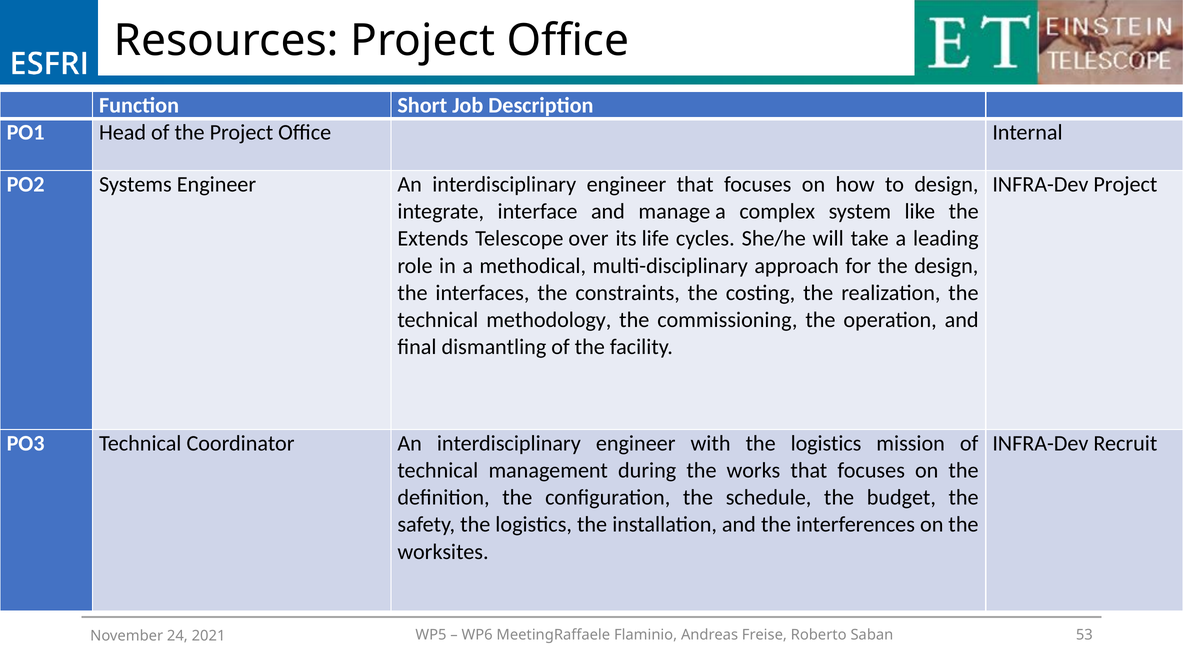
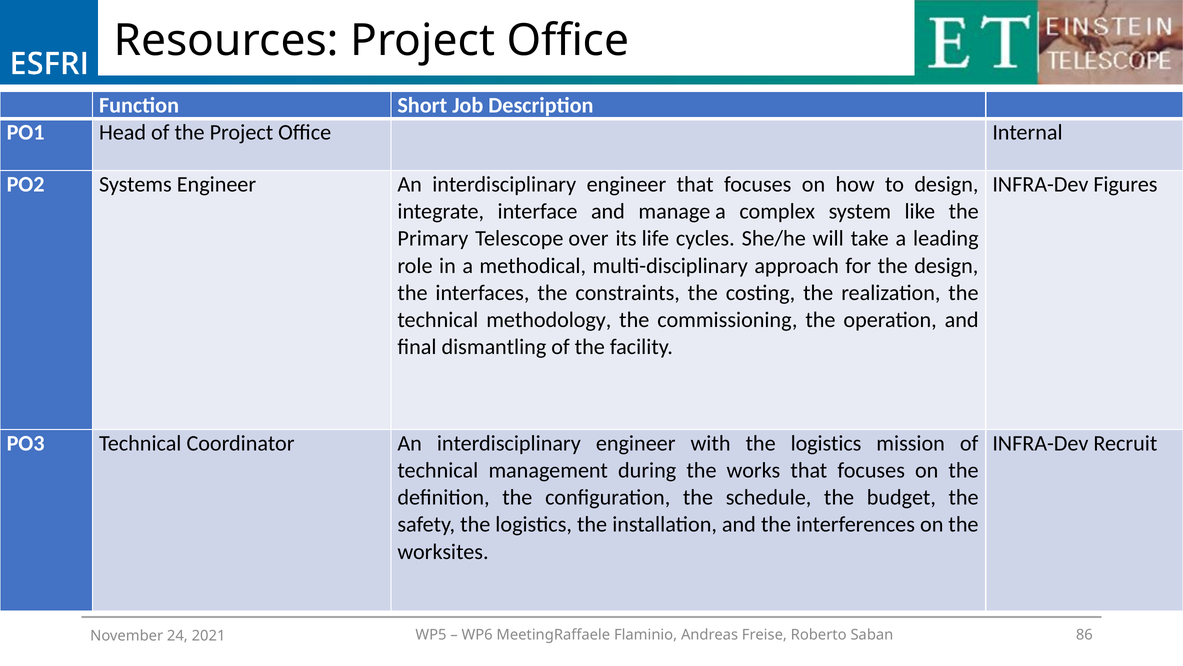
INFRA-Dev Project: Project -> Figures
Extends: Extends -> Primary
53: 53 -> 86
